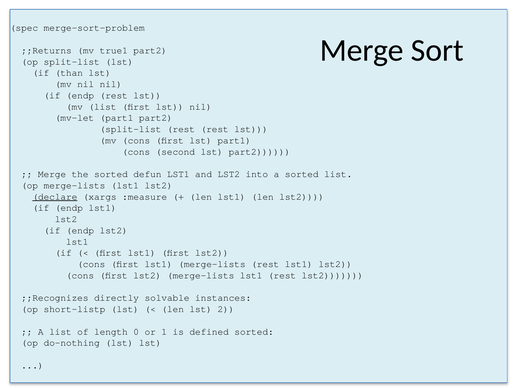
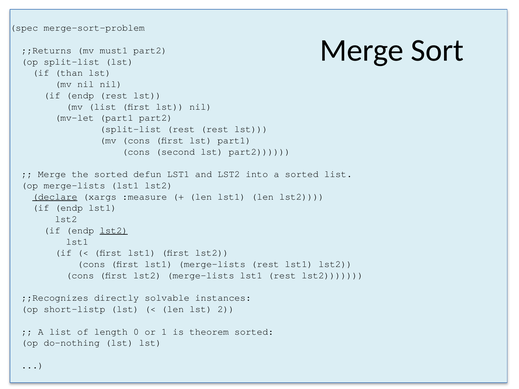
true1: true1 -> must1
lst2 at (114, 231) underline: none -> present
defined: defined -> theorem
